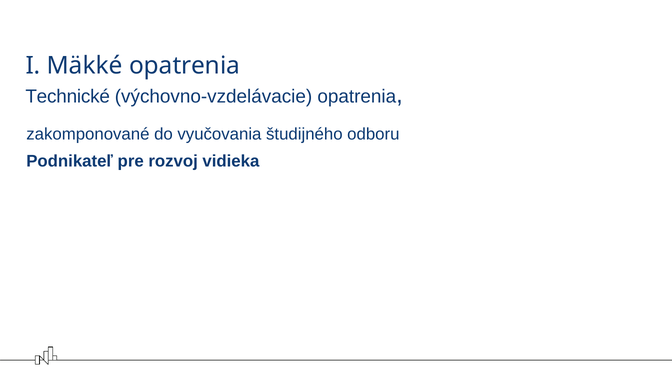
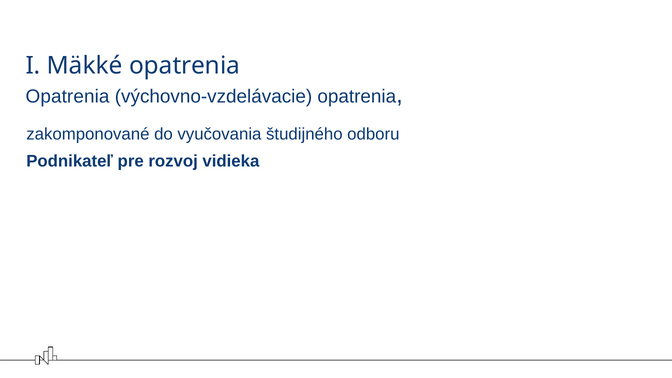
Technické at (68, 97): Technické -> Opatrenia
